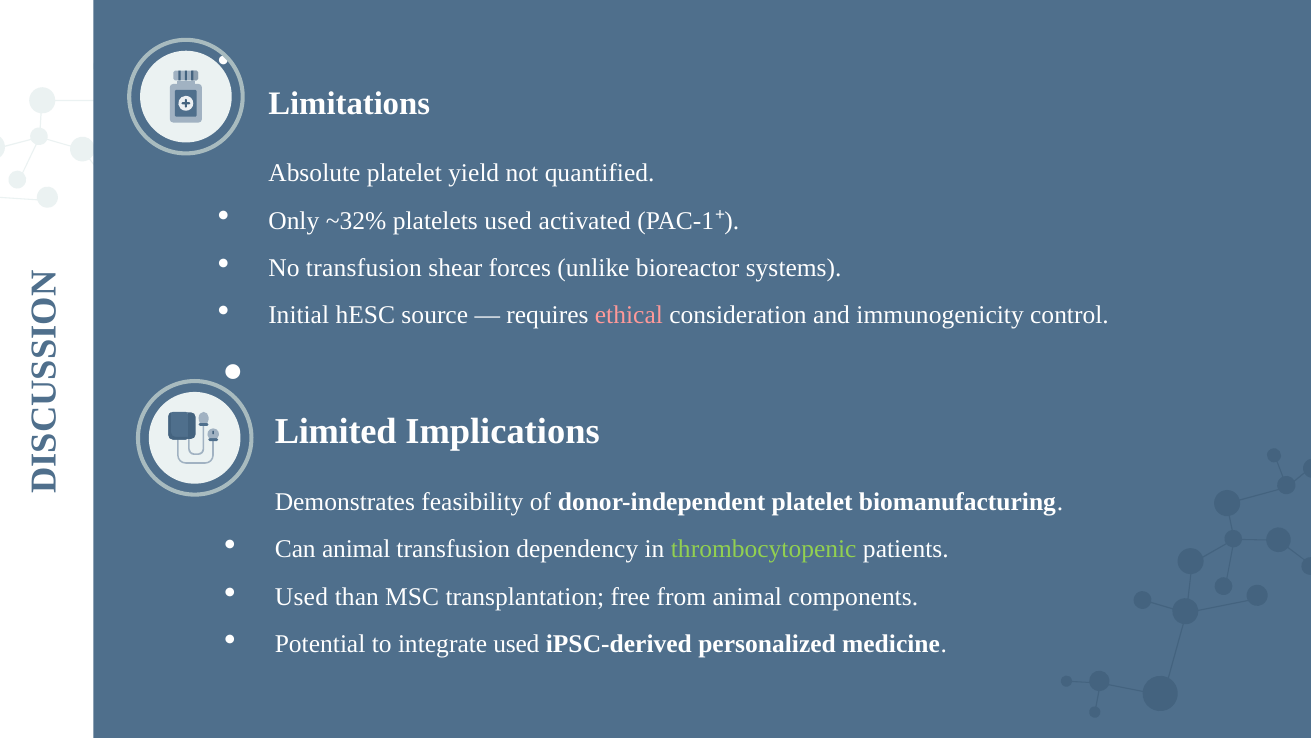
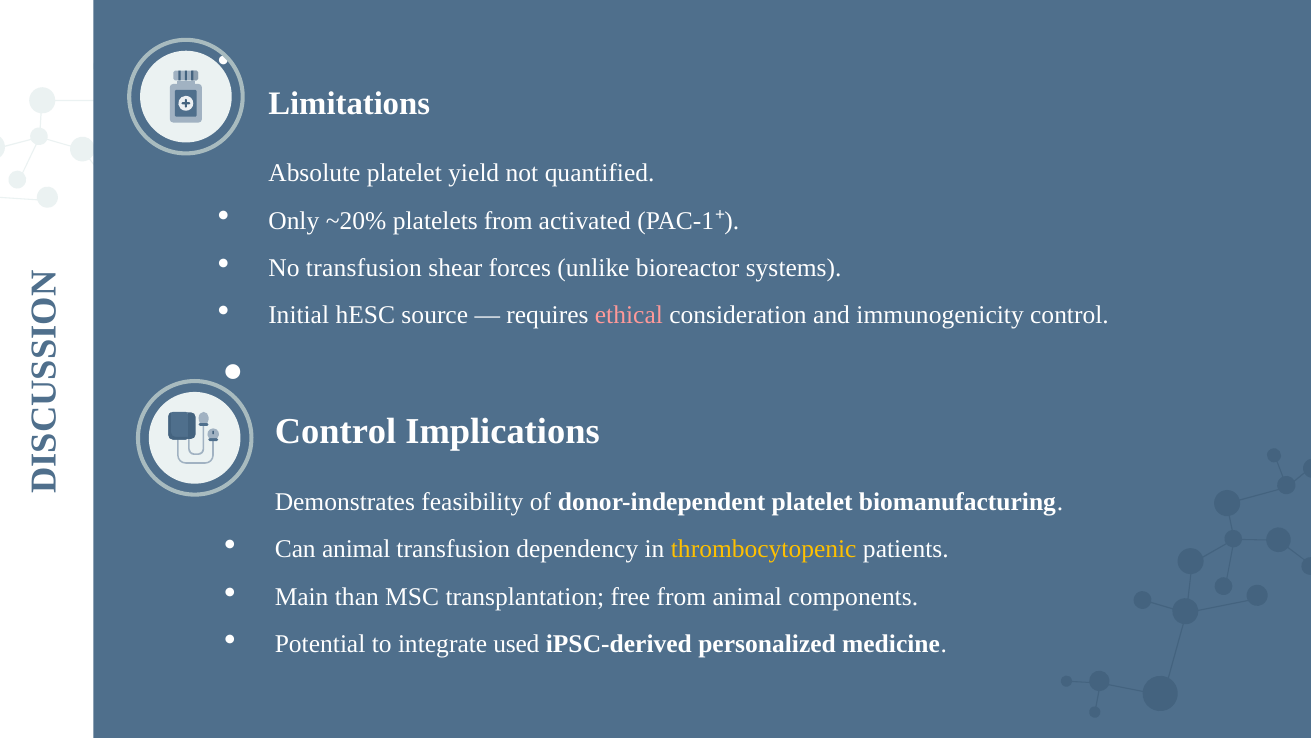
~32%: ~32% -> ~20%
platelets used: used -> from
Limited at (336, 431): Limited -> Control
thrombocytopenic colour: light green -> yellow
Used at (301, 596): Used -> Main
